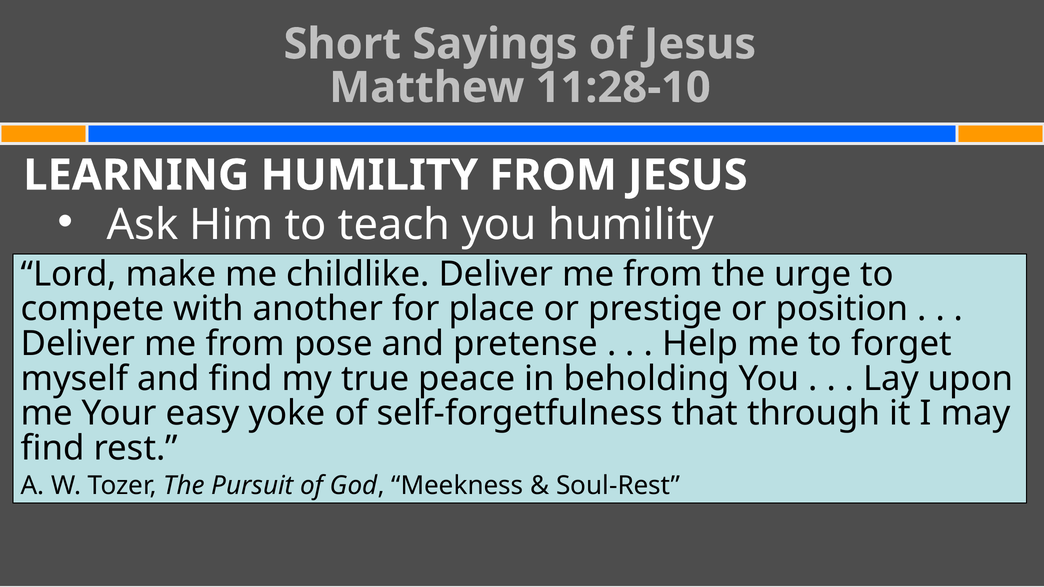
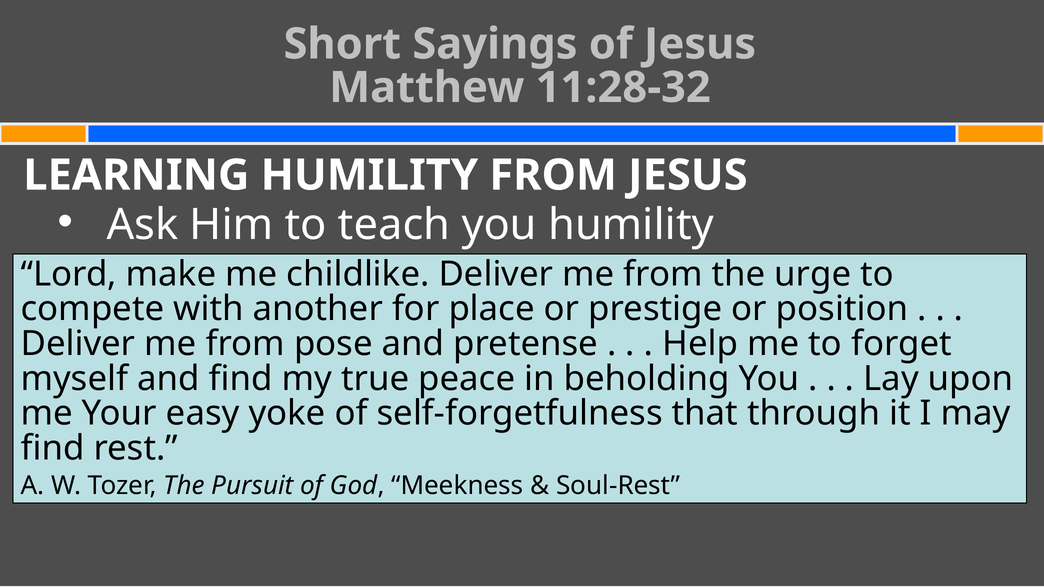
11:28-10: 11:28-10 -> 11:28-32
